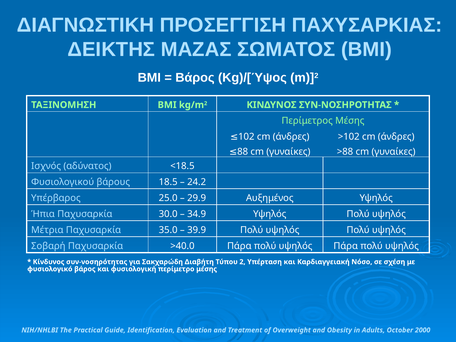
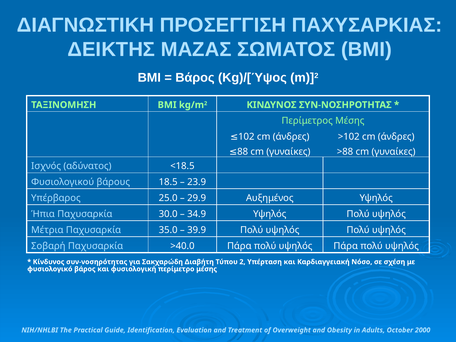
24.2: 24.2 -> 23.9
